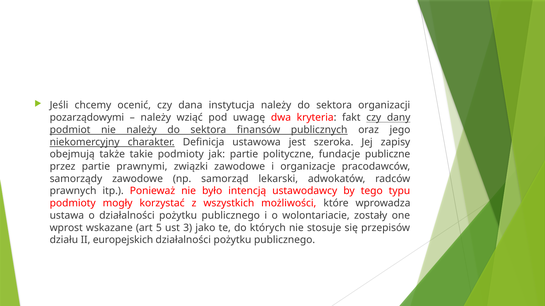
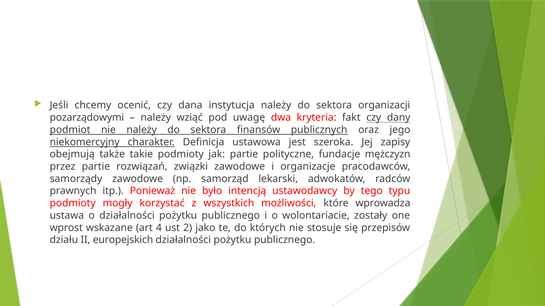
publiczne: publiczne -> mężczyzn
prawnymi: prawnymi -> rozwiązań
5: 5 -> 4
3: 3 -> 2
